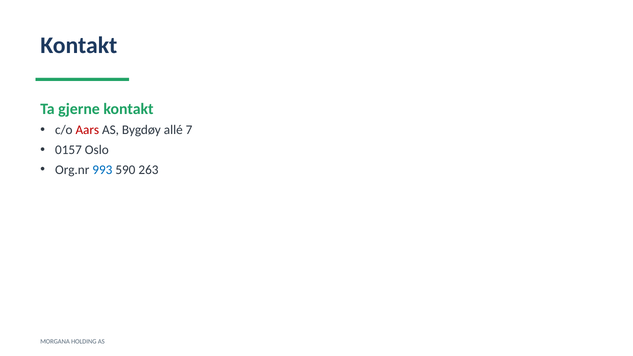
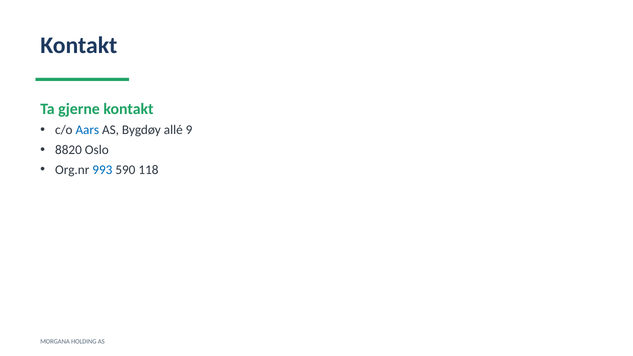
Aars colour: red -> blue
7: 7 -> 9
0157: 0157 -> 8820
263: 263 -> 118
